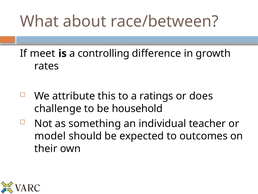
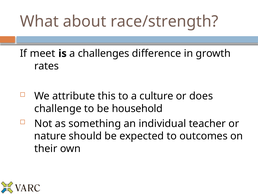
race/between: race/between -> race/strength
controlling: controlling -> challenges
ratings: ratings -> culture
model: model -> nature
